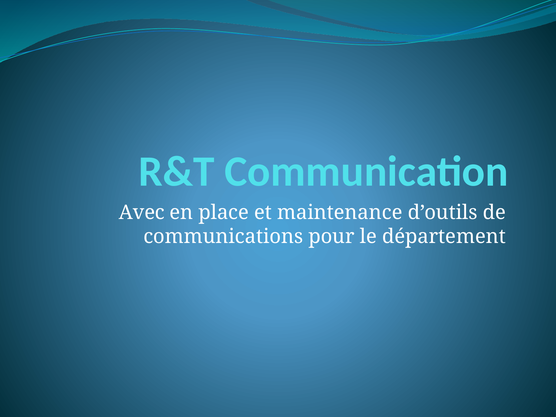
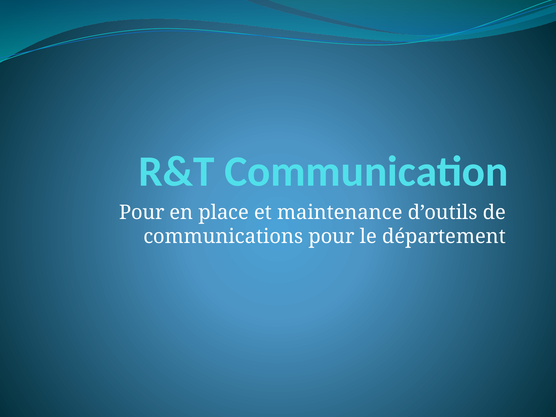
Avec at (142, 212): Avec -> Pour
